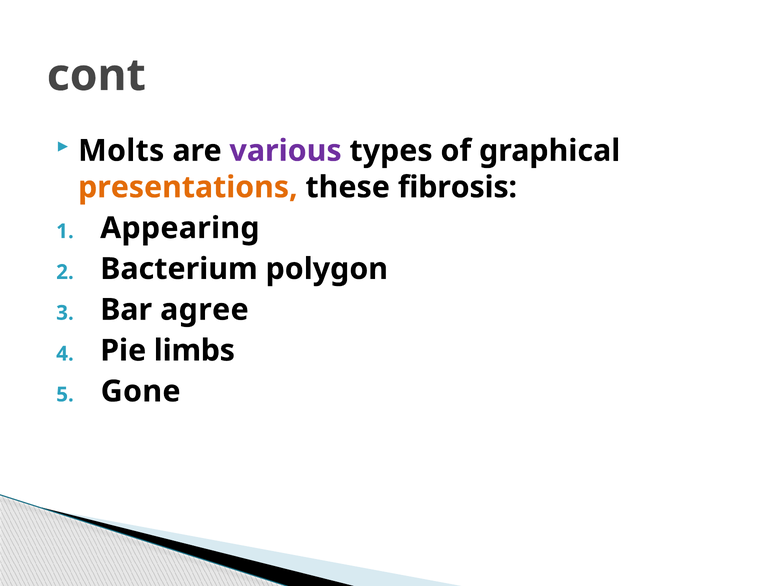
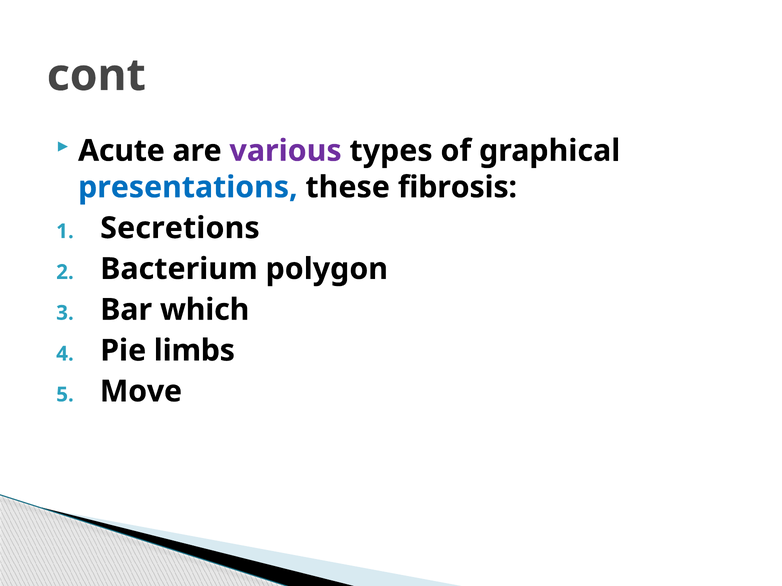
Molts: Molts -> Acute
presentations colour: orange -> blue
Appearing: Appearing -> Secretions
agree: agree -> which
Gone: Gone -> Move
